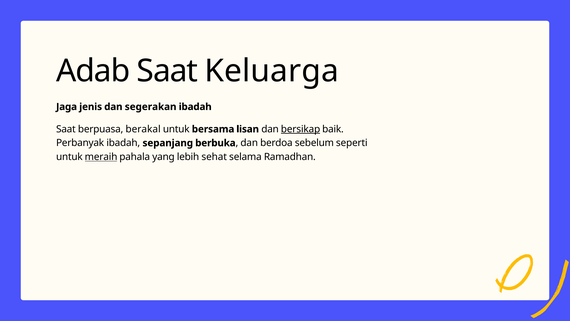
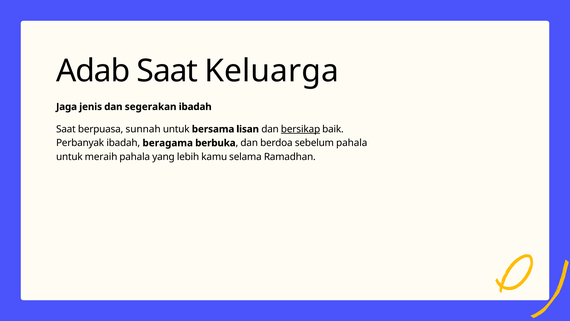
berakal: berakal -> sunnah
sepanjang: sepanjang -> beragama
sebelum seperti: seperti -> pahala
meraih underline: present -> none
sehat: sehat -> kamu
